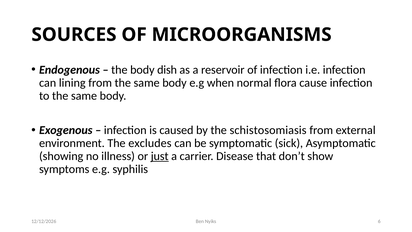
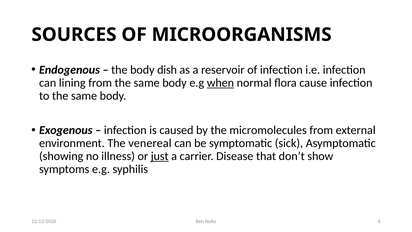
when underline: none -> present
schistosomiasis: schistosomiasis -> micromolecules
excludes: excludes -> venereal
